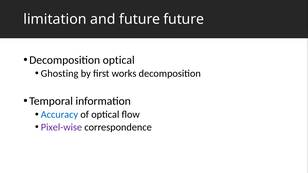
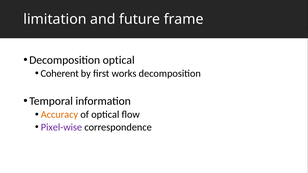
future future: future -> frame
Ghosting: Ghosting -> Coherent
Accuracy colour: blue -> orange
